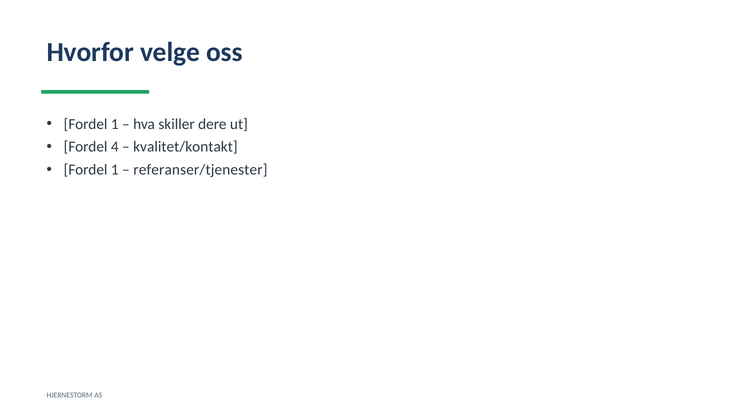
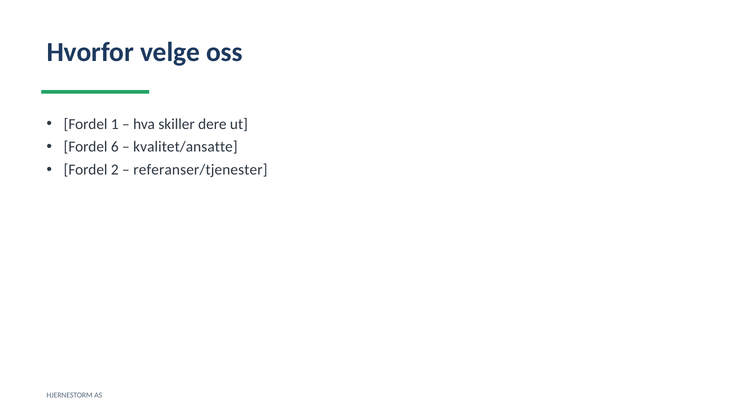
4: 4 -> 6
kvalitet/kontakt: kvalitet/kontakt -> kvalitet/ansatte
1 at (115, 170): 1 -> 2
